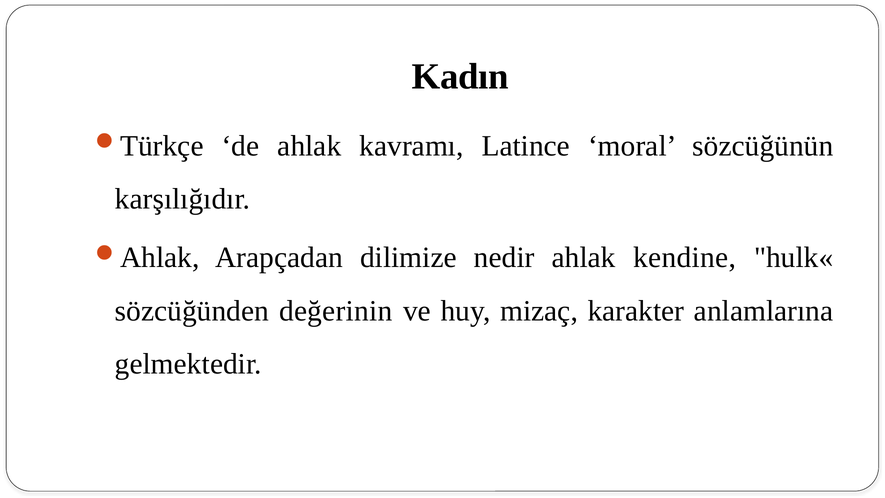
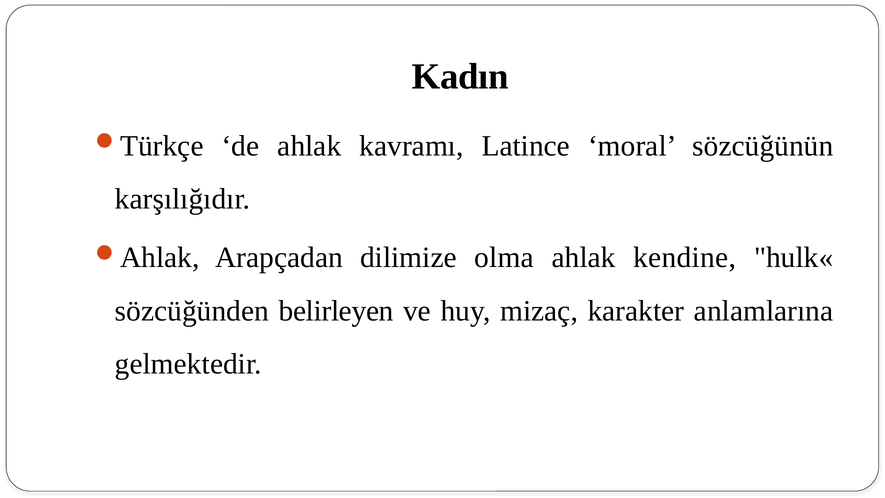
nedir: nedir -> olma
değerinin: değerinin -> belirleyen
